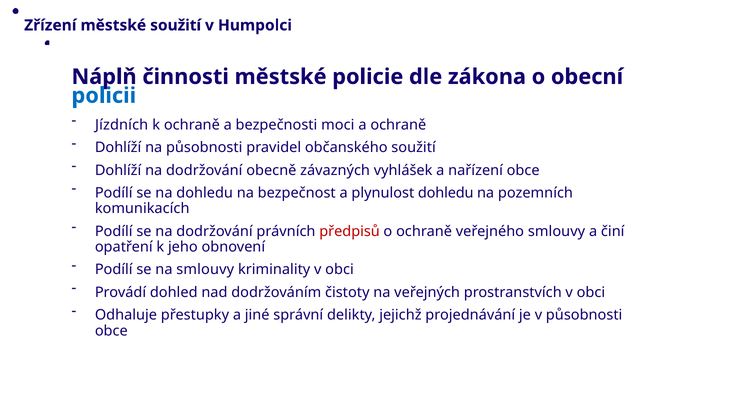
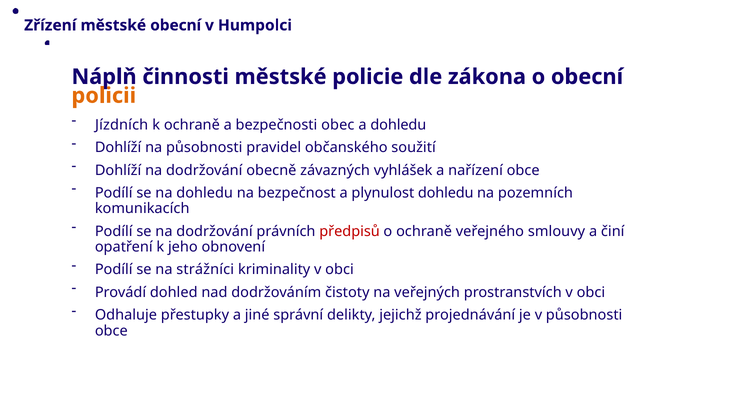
městské soužití: soužití -> obecní
policii colour: blue -> orange
moci: moci -> obec
a ochraně: ochraně -> dohledu
na smlouvy: smlouvy -> strážníci
